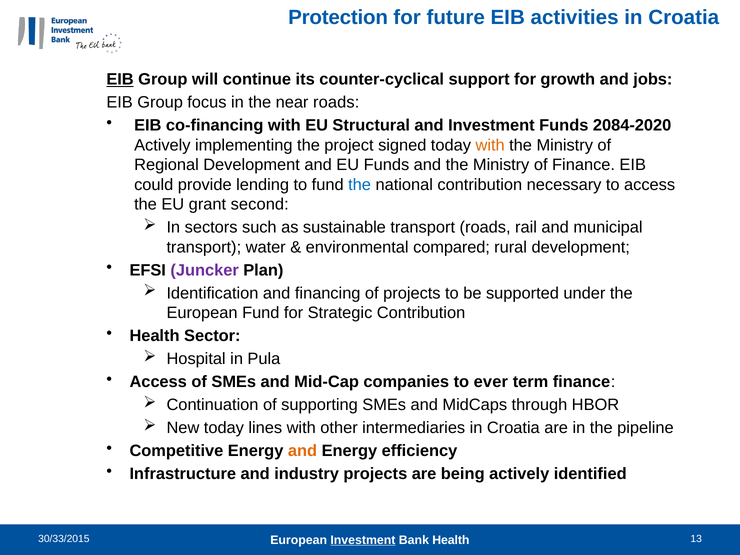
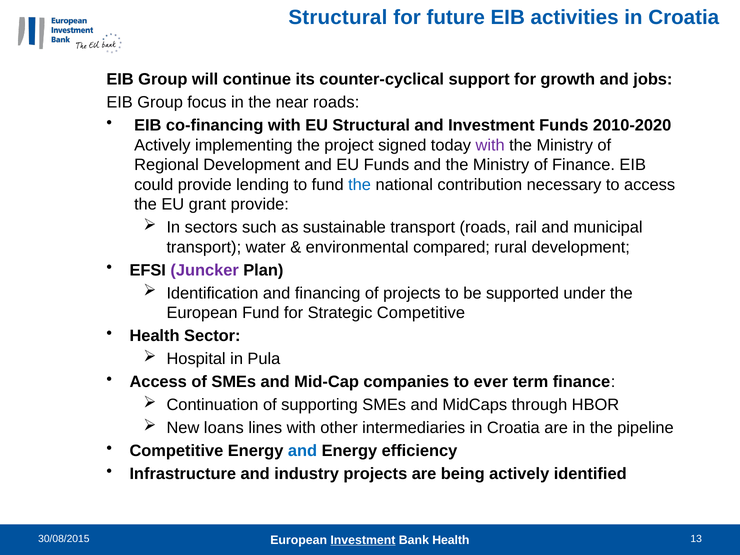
Protection at (338, 17): Protection -> Structural
EIB at (120, 80) underline: present -> none
2084-2020: 2084-2020 -> 2010-2020
with at (490, 145) colour: orange -> purple
grant second: second -> provide
Strategic Contribution: Contribution -> Competitive
New today: today -> loans
and at (302, 451) colour: orange -> blue
30/33/2015: 30/33/2015 -> 30/08/2015
